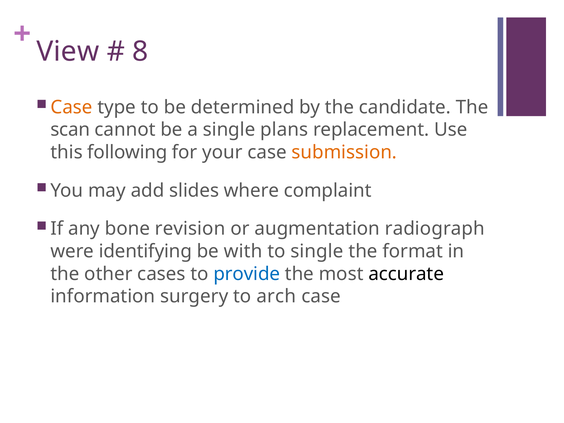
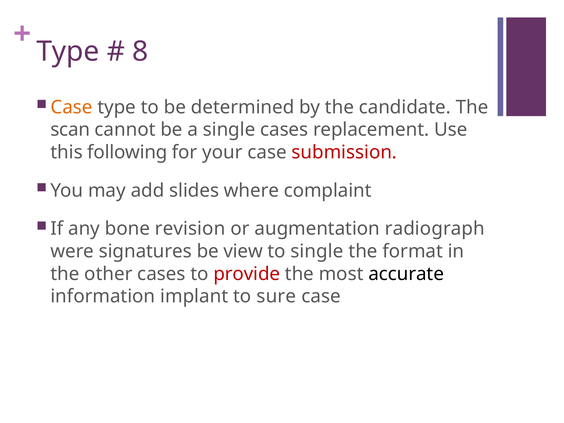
View at (68, 52): View -> Type
single plans: plans -> cases
submission colour: orange -> red
identifying: identifying -> signatures
with: with -> view
provide colour: blue -> red
surgery: surgery -> implant
arch: arch -> sure
